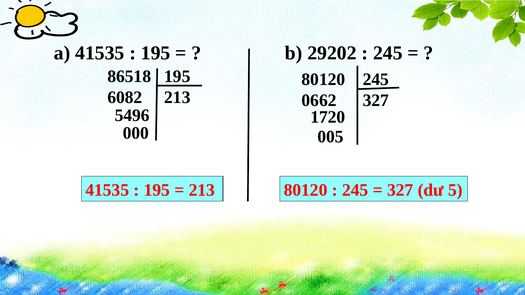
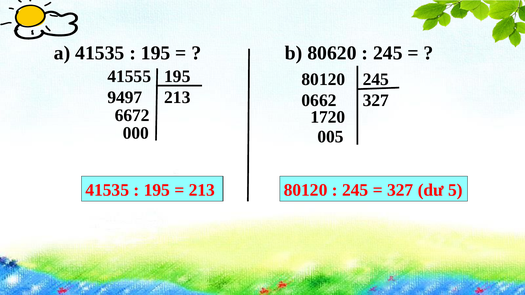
29202: 29202 -> 80620
86518: 86518 -> 41555
6082: 6082 -> 9497
5496: 5496 -> 6672
